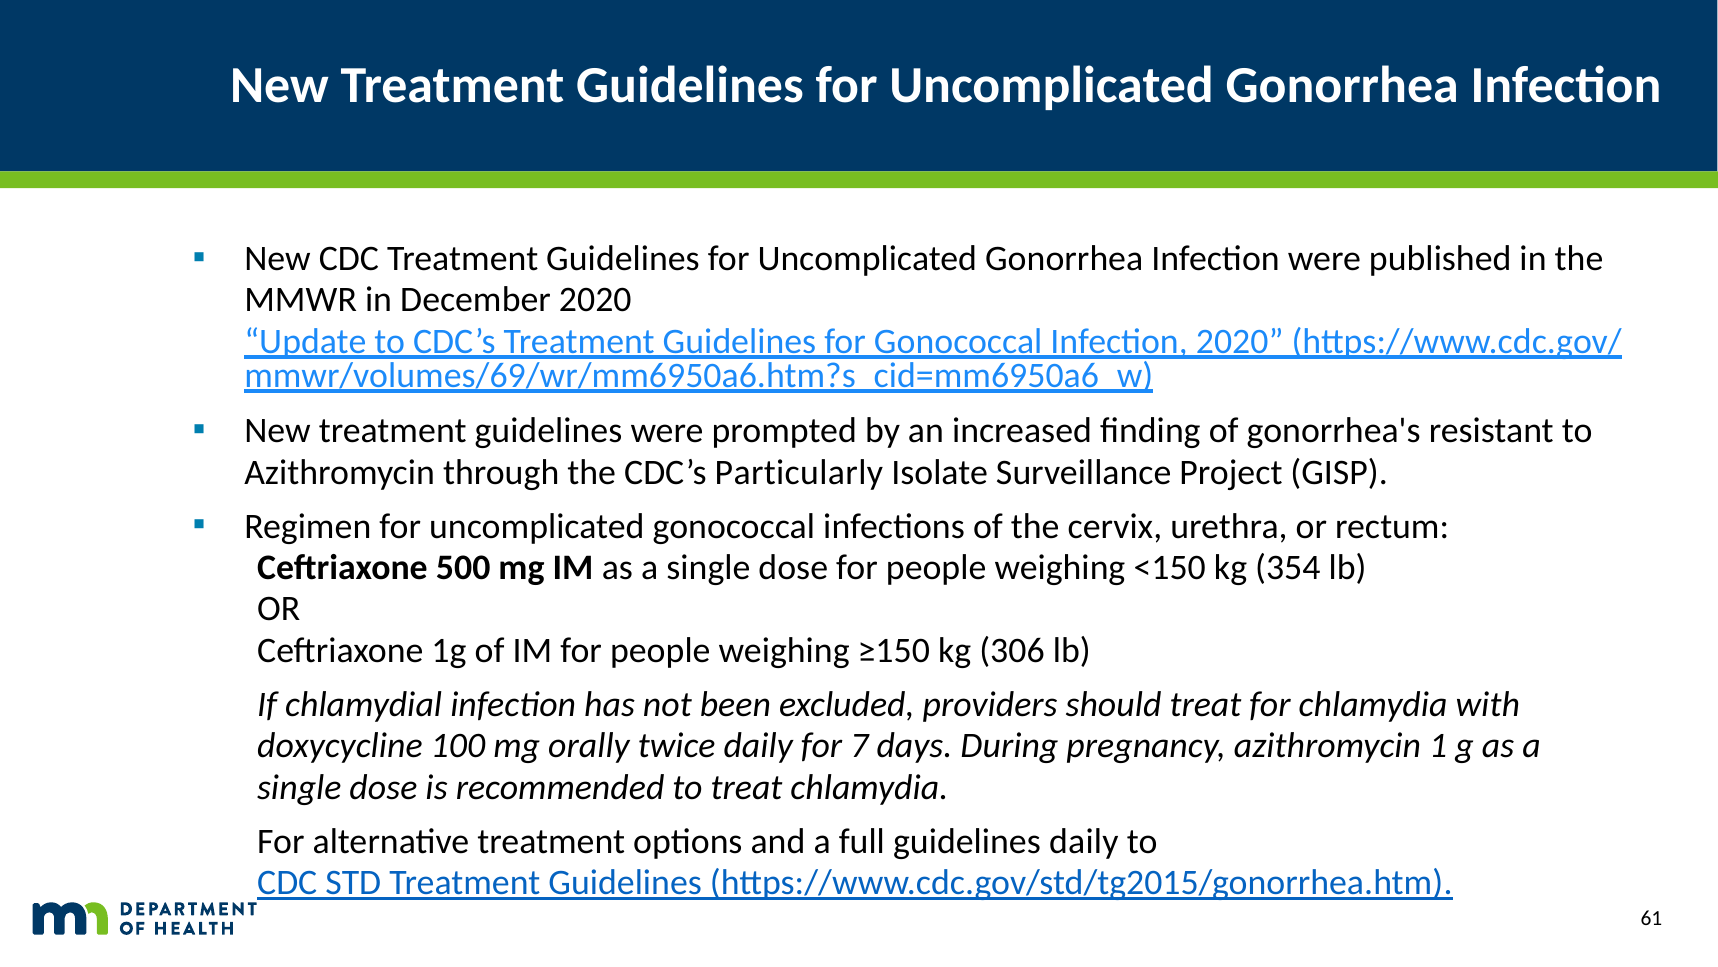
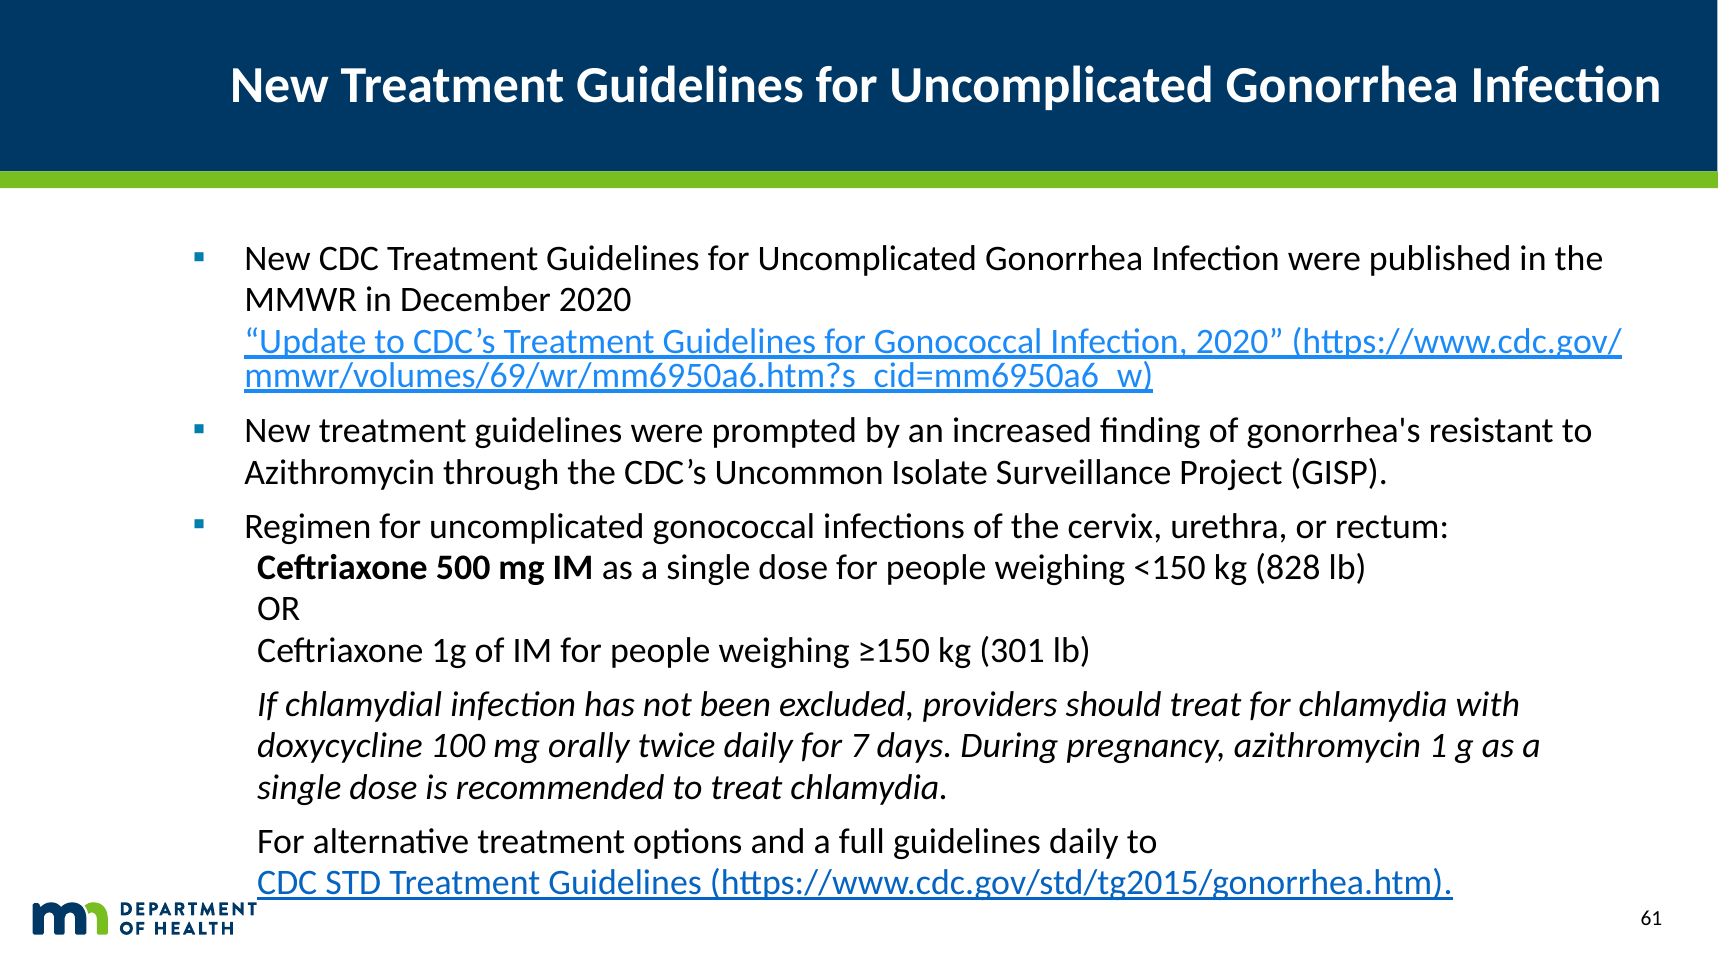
Particularly: Particularly -> Uncommon
354: 354 -> 828
306: 306 -> 301
